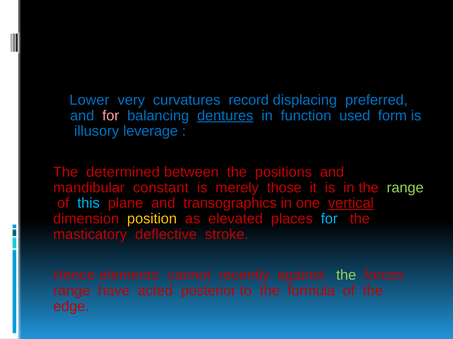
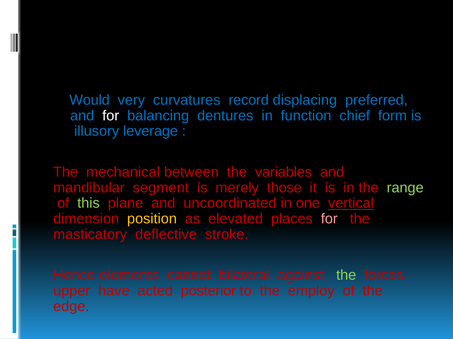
Lower: Lower -> Would
for at (111, 116) colour: pink -> white
dentures underline: present -> none
used: used -> chief
determined: determined -> mechanical
positions: positions -> variables
constant: constant -> segment
this colour: light blue -> light green
transographics: transographics -> uncoordinated
for at (329, 219) colour: light blue -> pink
recently: recently -> bilateral
range at (72, 291): range -> upper
formula: formula -> employ
